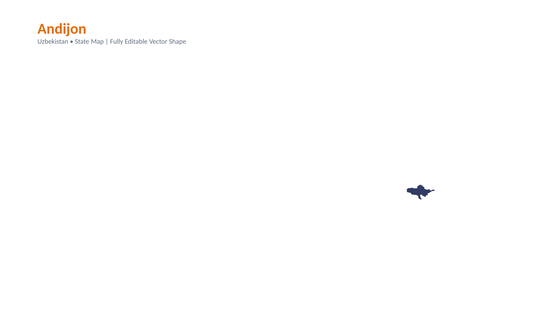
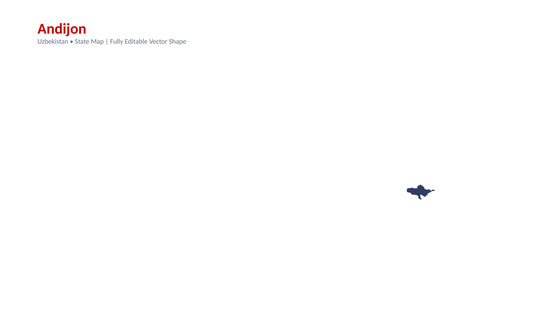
Andijon colour: orange -> red
